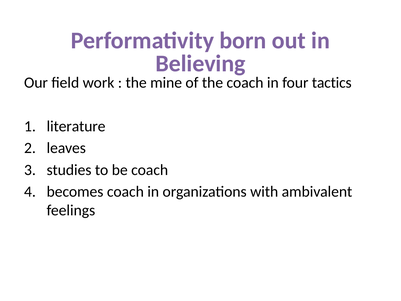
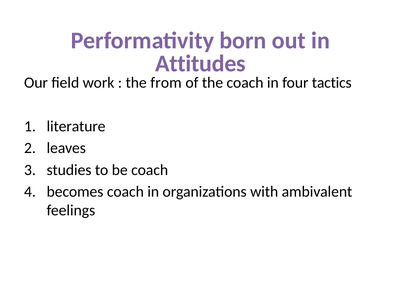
Believing: Believing -> Attitudes
mine: mine -> from
